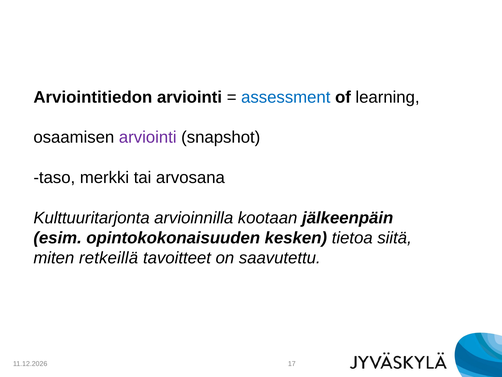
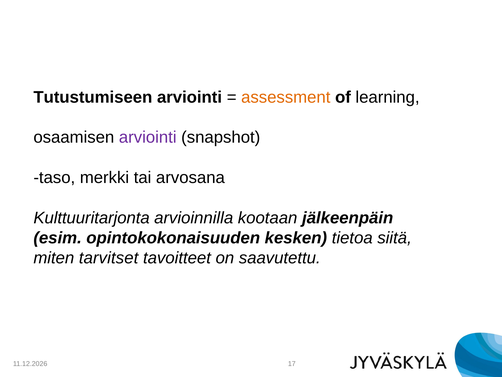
Arviointitiedon: Arviointitiedon -> Tutustumiseen
assessment colour: blue -> orange
retkeillä: retkeillä -> tarvitset
